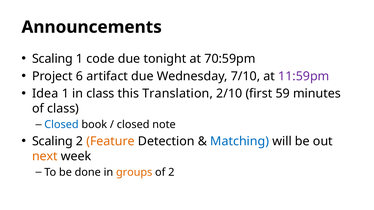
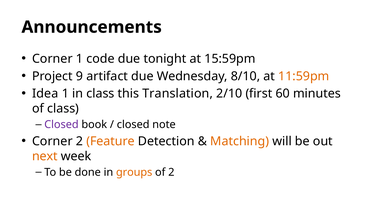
Scaling at (52, 59): Scaling -> Corner
70:59pm: 70:59pm -> 15:59pm
6: 6 -> 9
7/10: 7/10 -> 8/10
11:59pm colour: purple -> orange
59: 59 -> 60
Closed at (61, 125) colour: blue -> purple
Scaling at (52, 141): Scaling -> Corner
Matching colour: blue -> orange
